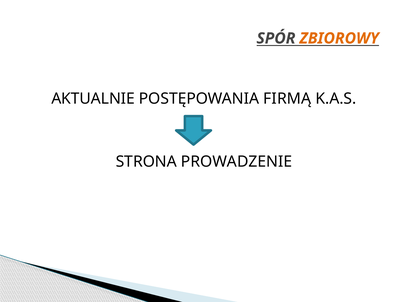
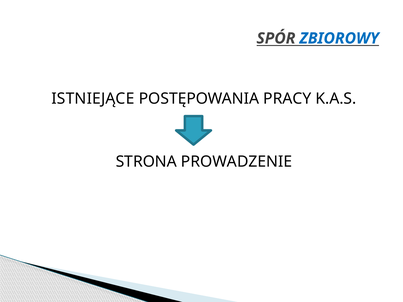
ZBIOROWY colour: orange -> blue
AKTUALNIE: AKTUALNIE -> ISTNIEJĄCE
FIRMĄ: FIRMĄ -> PRACY
